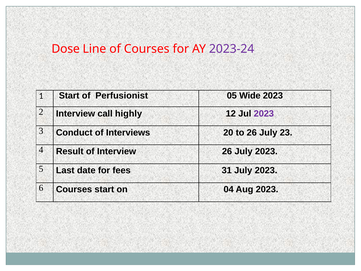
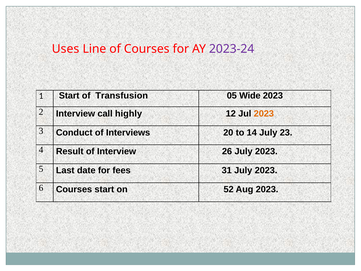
Dose: Dose -> Uses
Perfusionist: Perfusionist -> Transfusion
2023 at (264, 113) colour: purple -> orange
to 26: 26 -> 14
04: 04 -> 52
